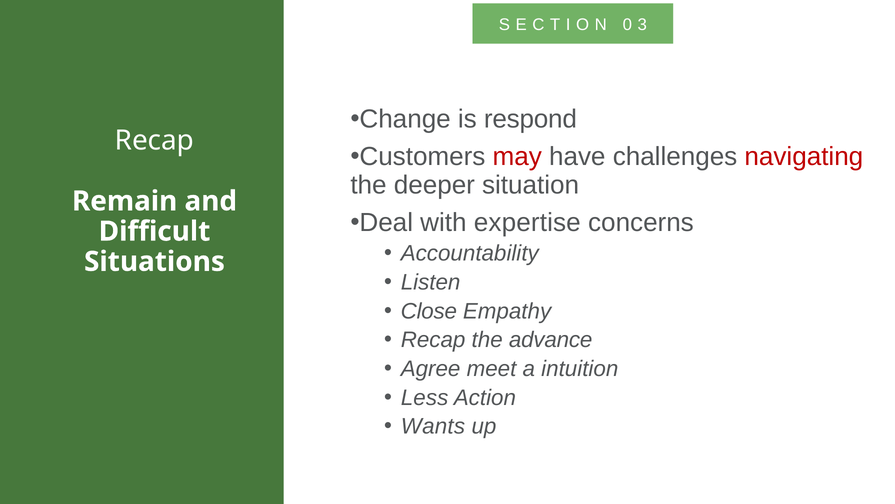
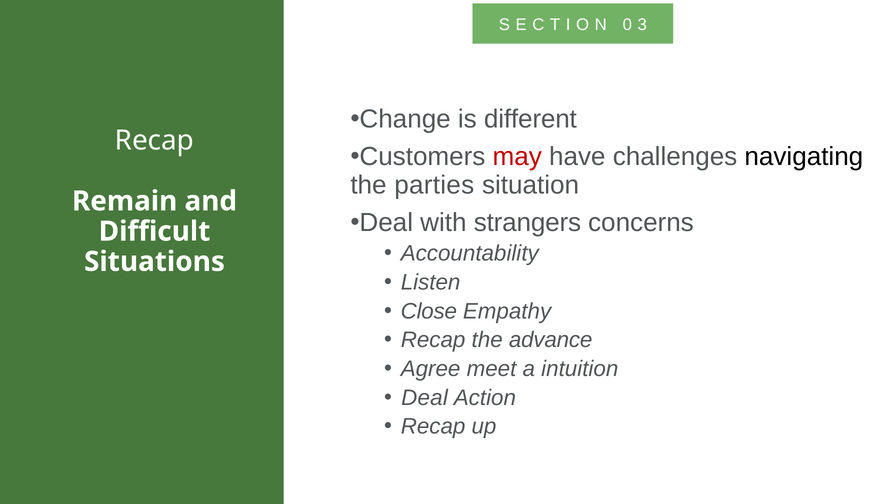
respond: respond -> different
navigating colour: red -> black
deeper: deeper -> parties
expertise: expertise -> strangers
Less at (425, 397): Less -> Deal
Wants at (433, 426): Wants -> Recap
